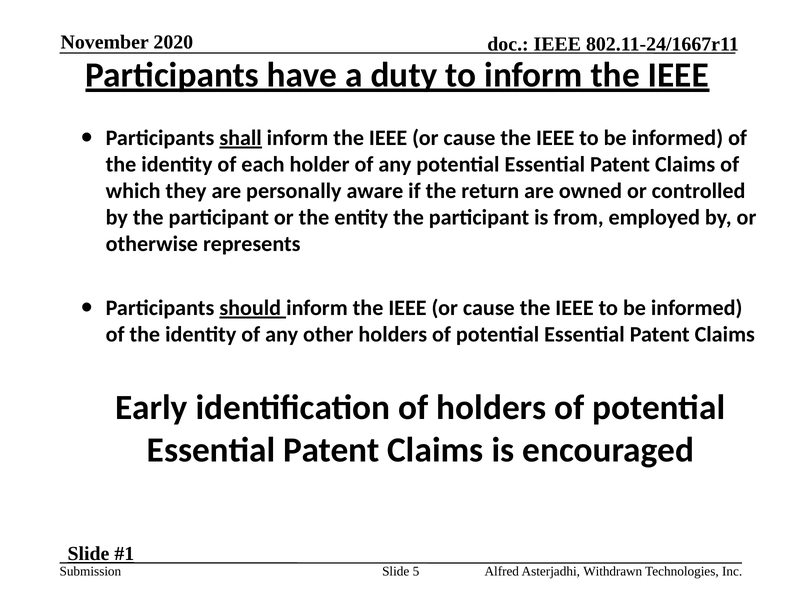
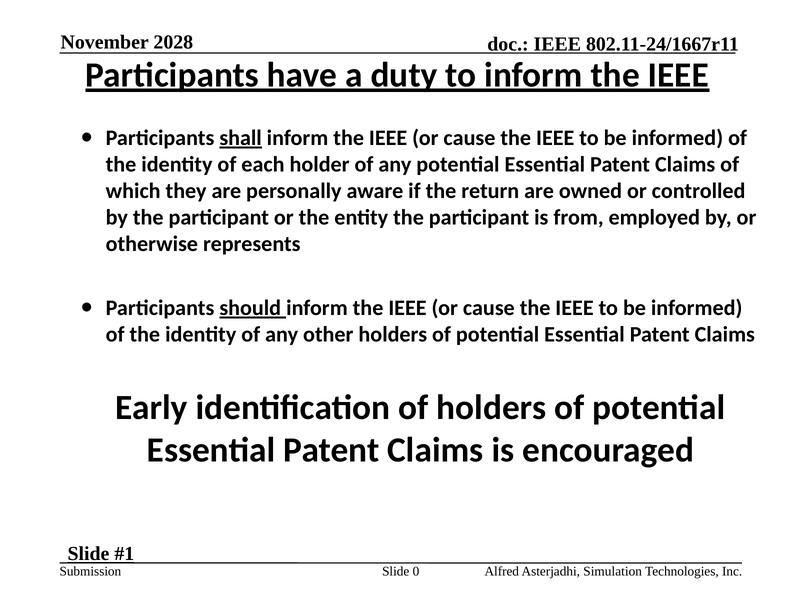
2020: 2020 -> 2028
5: 5 -> 0
Withdrawn: Withdrawn -> Simulation
